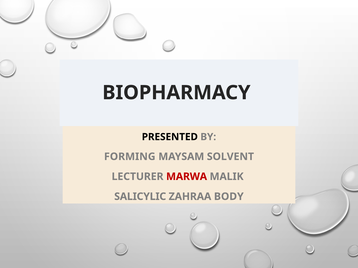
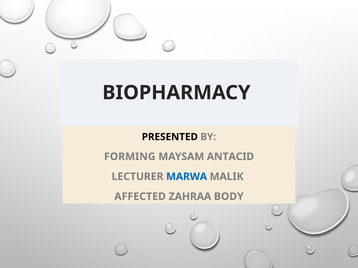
SOLVENT: SOLVENT -> ANTACID
MARWA colour: red -> blue
SALICYLIC: SALICYLIC -> AFFECTED
